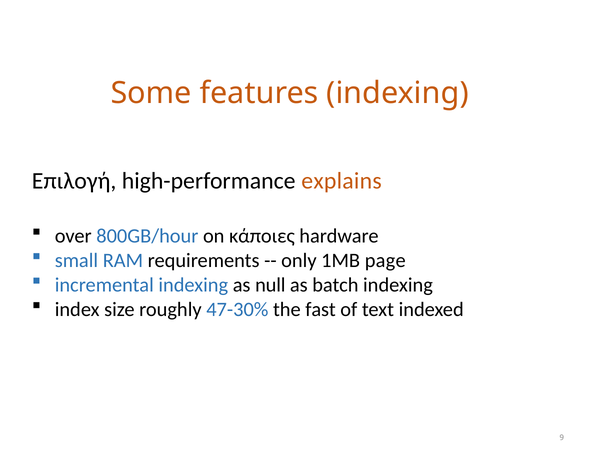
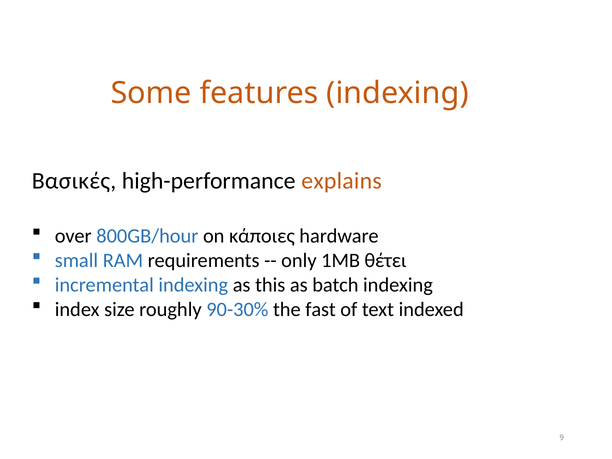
Επιλογή: Επιλογή -> Βασικές
page: page -> θέτει
null: null -> this
47-30%: 47-30% -> 90-30%
